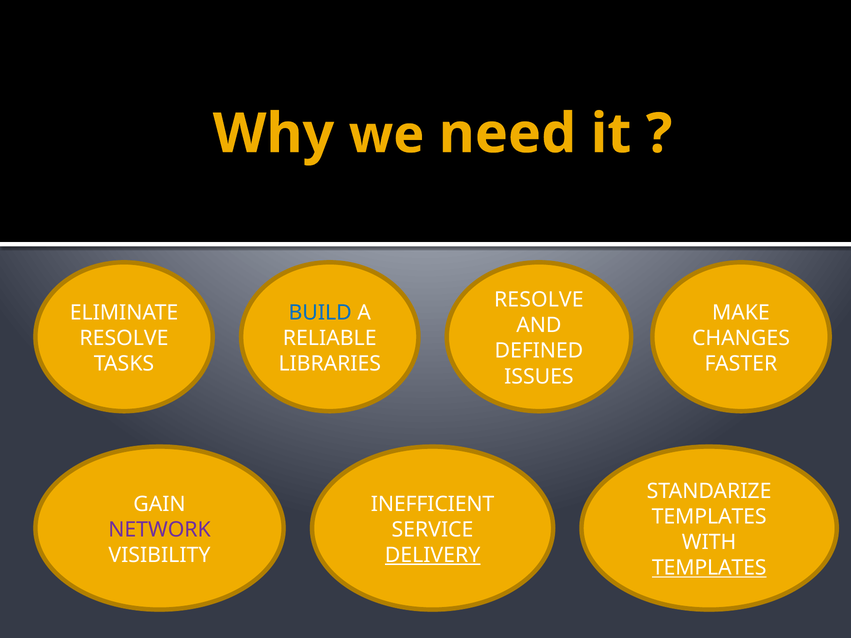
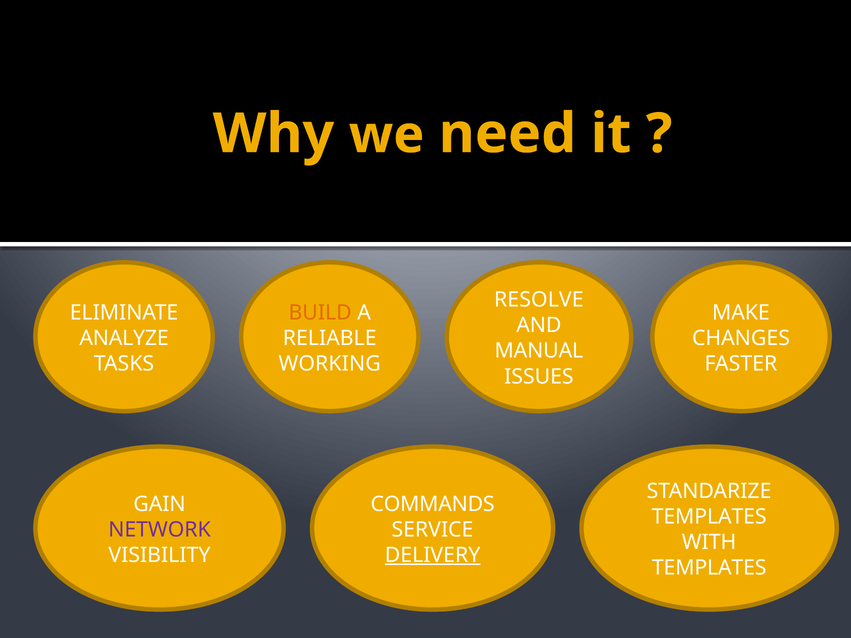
BUILD colour: blue -> orange
RESOLVE at (124, 338): RESOLVE -> ANALYZE
DEFINED: DEFINED -> MANUAL
LIBRARIES: LIBRARIES -> WORKING
INEFFICIENT: INEFFICIENT -> COMMANDS
TEMPLATES at (709, 568) underline: present -> none
